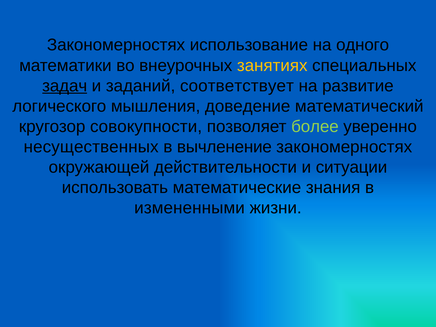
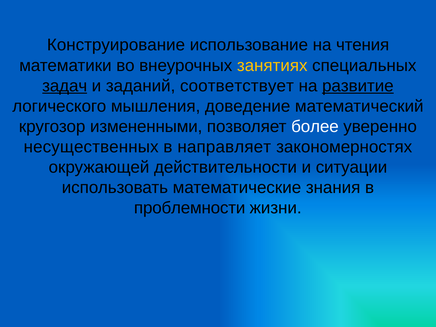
Закономерностях at (116, 45): Закономерностях -> Конструирование
одного: одного -> чтения
развитие underline: none -> present
совокупности: совокупности -> измененными
более colour: light green -> white
вычленение: вычленение -> направляет
измененными: измененными -> проблемности
